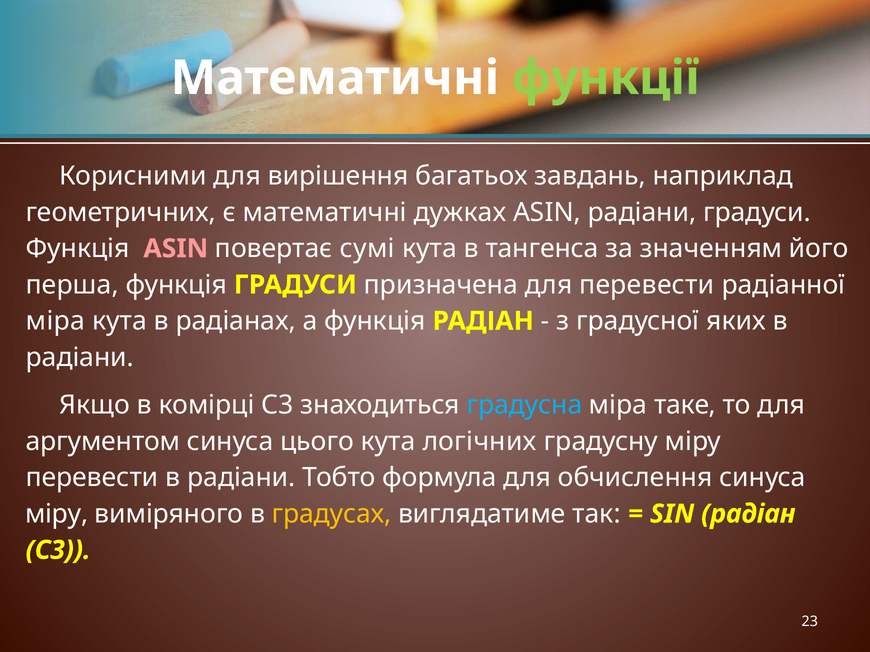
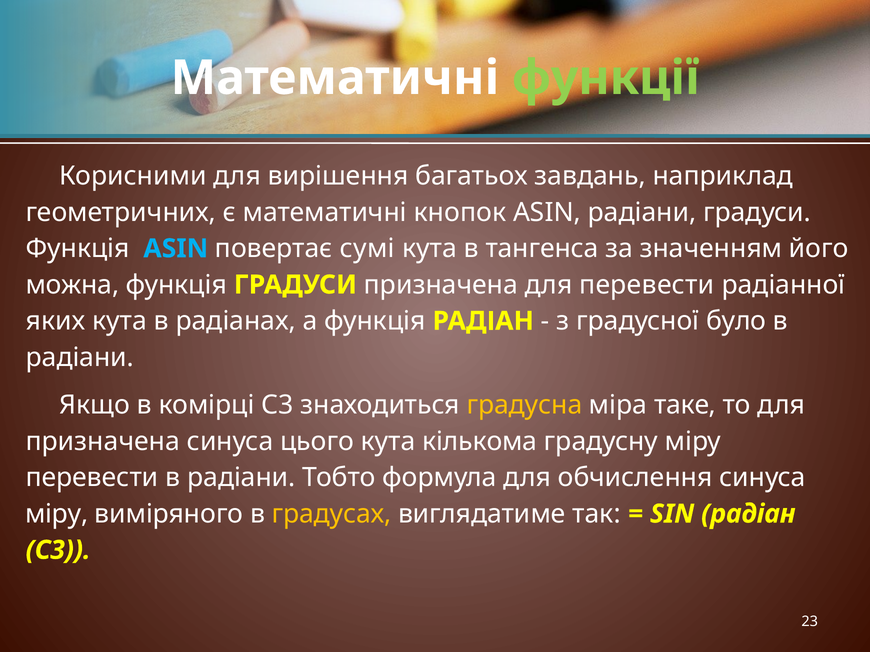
дужках: дужках -> кнопок
ASIN at (176, 249) colour: pink -> light blue
перша: перша -> можна
міра at (55, 321): міра -> яких
яких: яких -> було
градусна colour: light blue -> yellow
аргументом at (103, 442): аргументом -> призначена
логічних: логічних -> кількома
